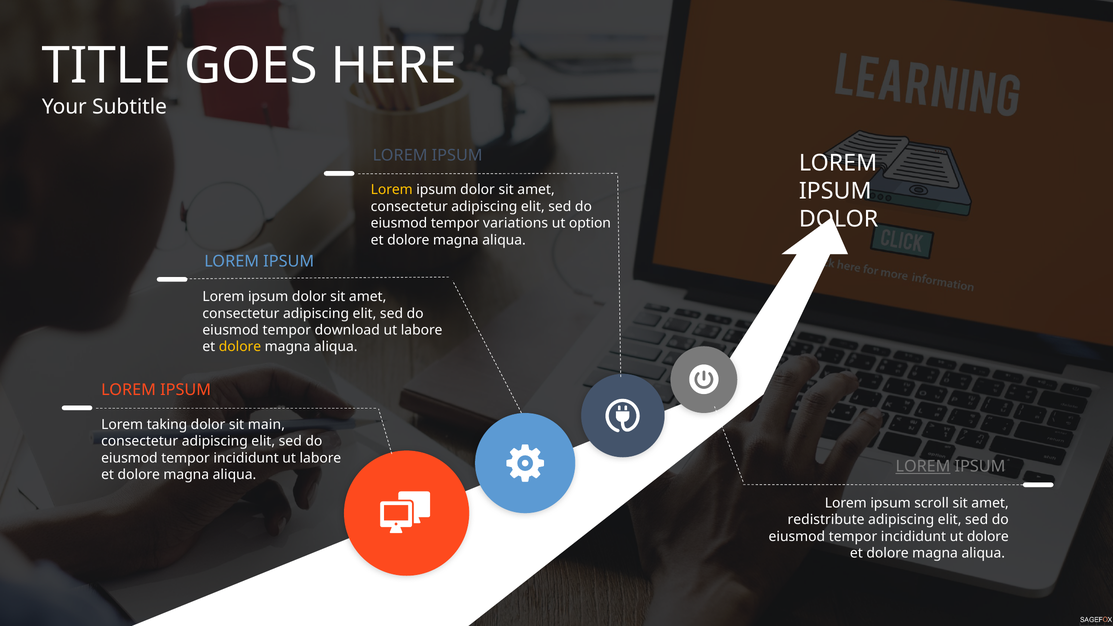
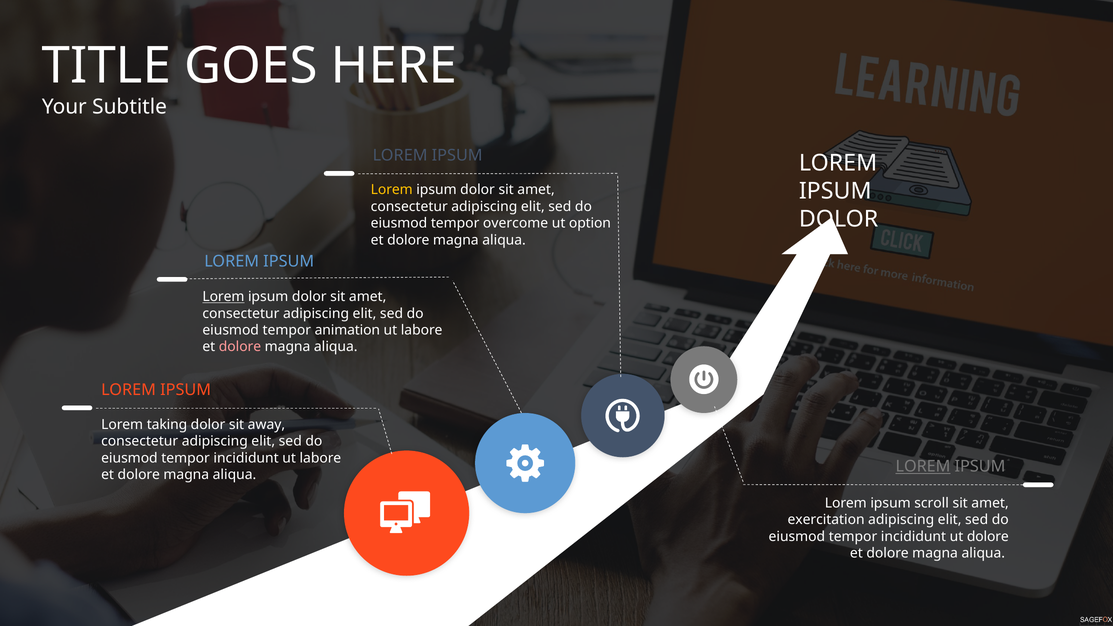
variations: variations -> overcome
Lorem at (223, 297) underline: none -> present
download: download -> animation
dolore at (240, 347) colour: yellow -> pink
main: main -> away
redistribute: redistribute -> exercitation
